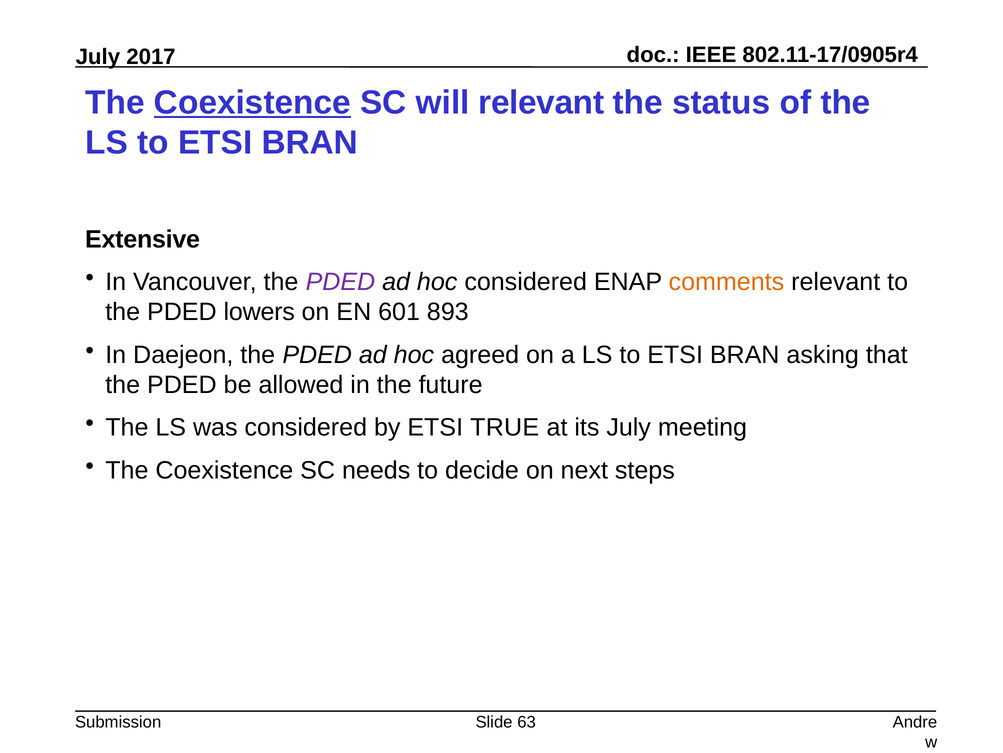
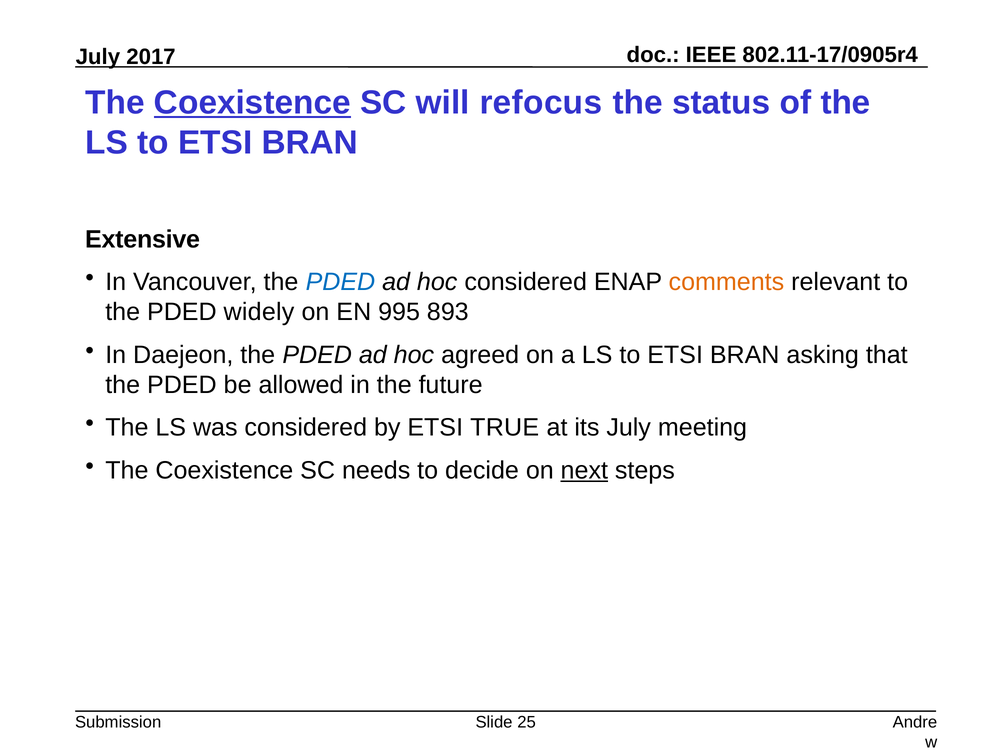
will relevant: relevant -> refocus
PDED at (340, 282) colour: purple -> blue
lowers: lowers -> widely
601: 601 -> 995
next underline: none -> present
63: 63 -> 25
